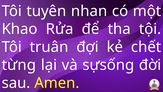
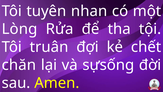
Khao: Khao -> Lòng
từng: từng -> chăn
